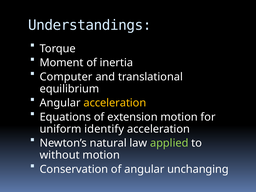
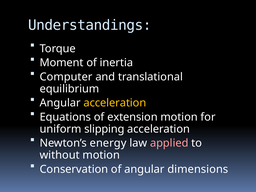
identify: identify -> slipping
natural: natural -> energy
applied colour: light green -> pink
unchanging: unchanging -> dimensions
